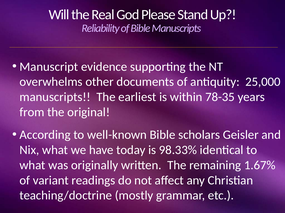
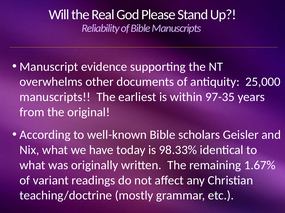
78-35: 78-35 -> 97-35
